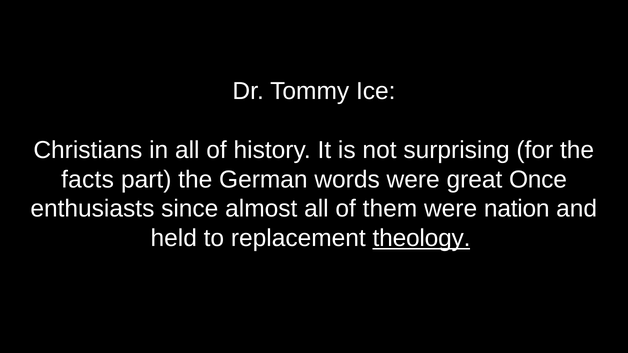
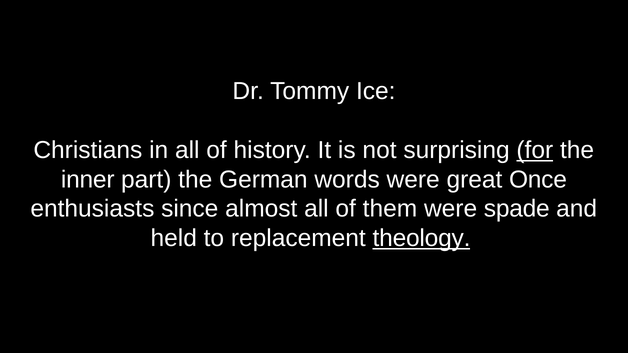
for underline: none -> present
facts: facts -> inner
nation: nation -> spade
